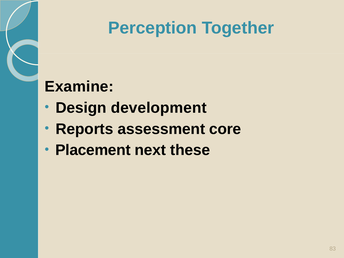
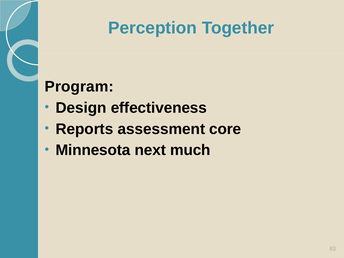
Examine: Examine -> Program
development: development -> effectiveness
Placement: Placement -> Minnesota
these: these -> much
